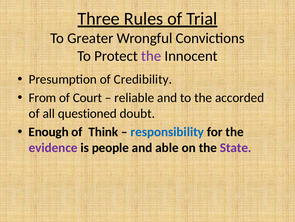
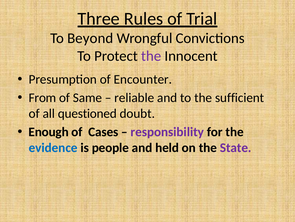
Greater: Greater -> Beyond
Credibility: Credibility -> Encounter
Court: Court -> Same
accorded: accorded -> sufficient
Think: Think -> Cases
responsibility colour: blue -> purple
evidence colour: purple -> blue
able: able -> held
